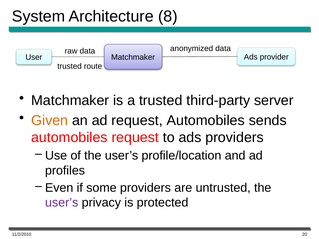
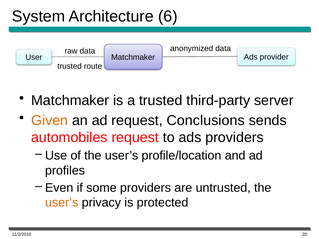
8: 8 -> 6
request Automobiles: Automobiles -> Conclusions
user’s at (62, 203) colour: purple -> orange
